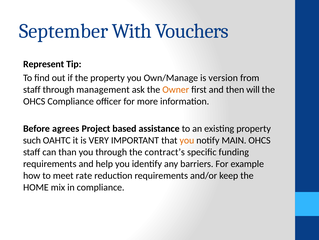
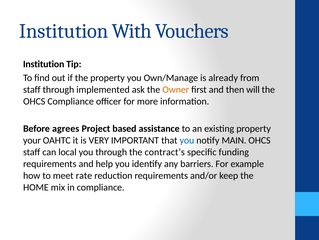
September at (64, 31): September -> Institution
Represent at (44, 64): Represent -> Institution
version: version -> already
management: management -> implemented
such: such -> your
you at (187, 140) colour: orange -> blue
than: than -> local
